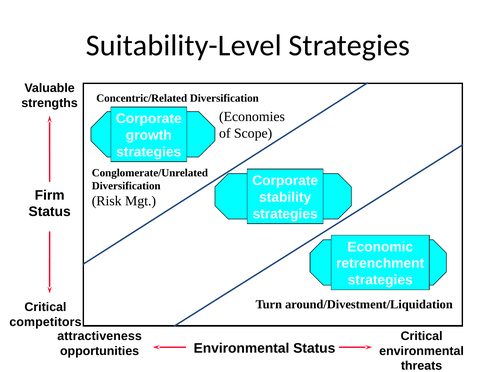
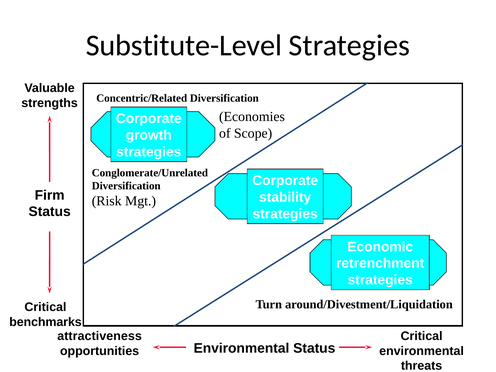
Suitability-Level: Suitability-Level -> Substitute-Level
competitors: competitors -> benchmarks
